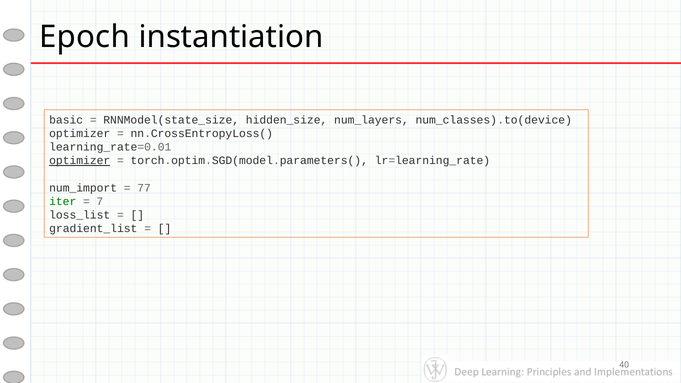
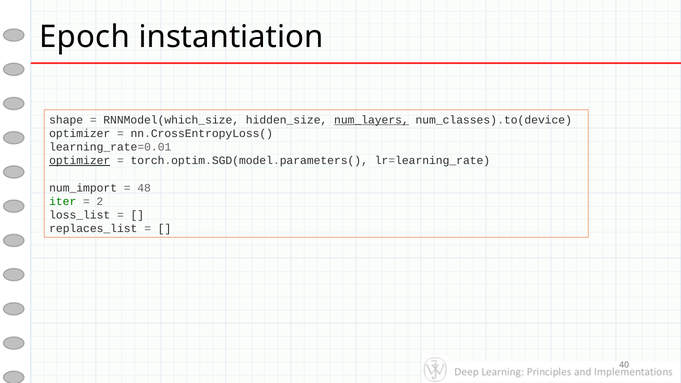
basic: basic -> shape
RNNModel(state_size: RNNModel(state_size -> RNNModel(which_size
num_layers underline: none -> present
77: 77 -> 48
7: 7 -> 2
gradient_list: gradient_list -> replaces_list
